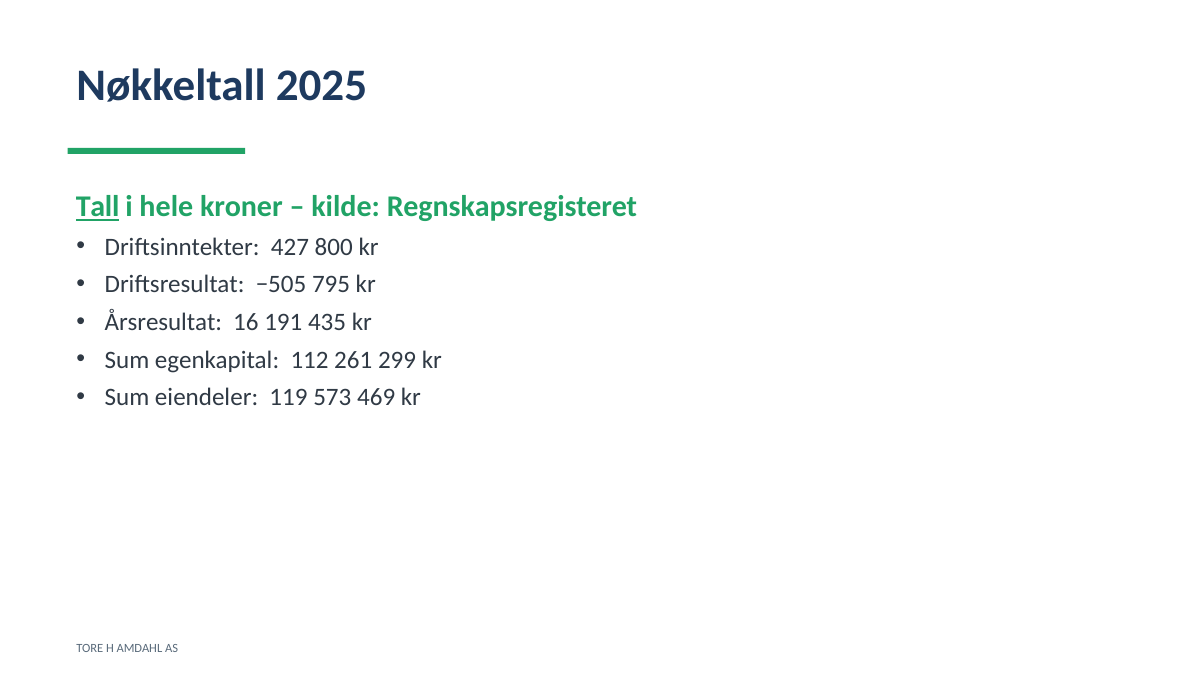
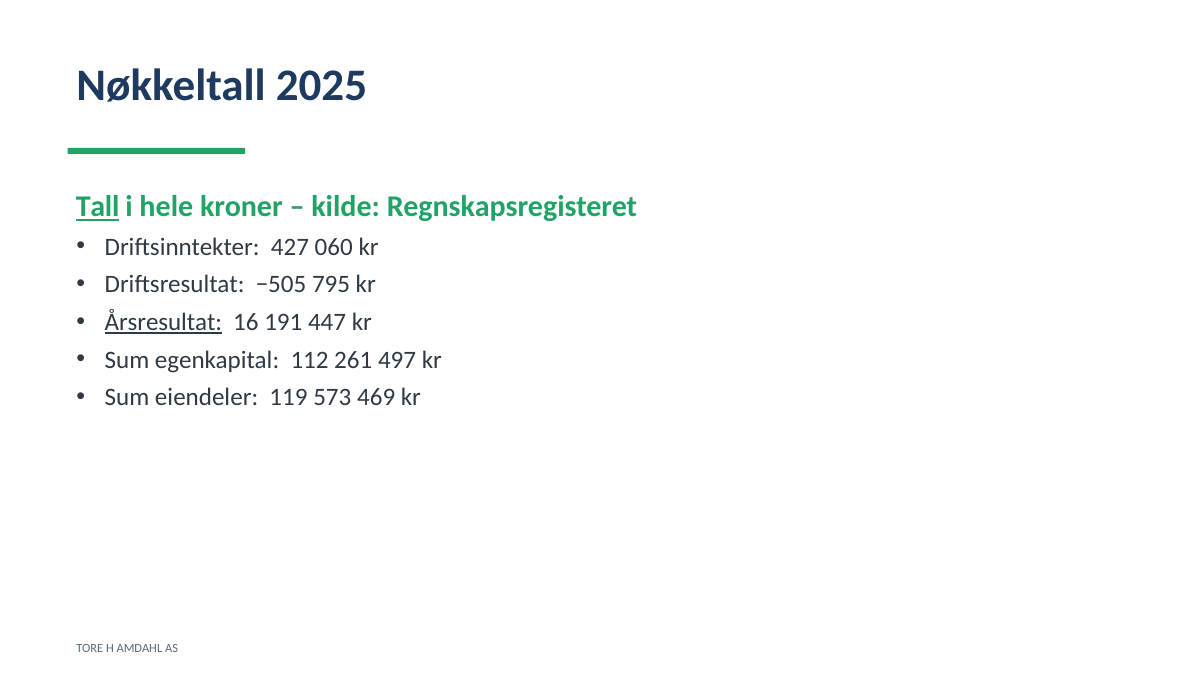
800: 800 -> 060
Årsresultat underline: none -> present
435: 435 -> 447
299: 299 -> 497
